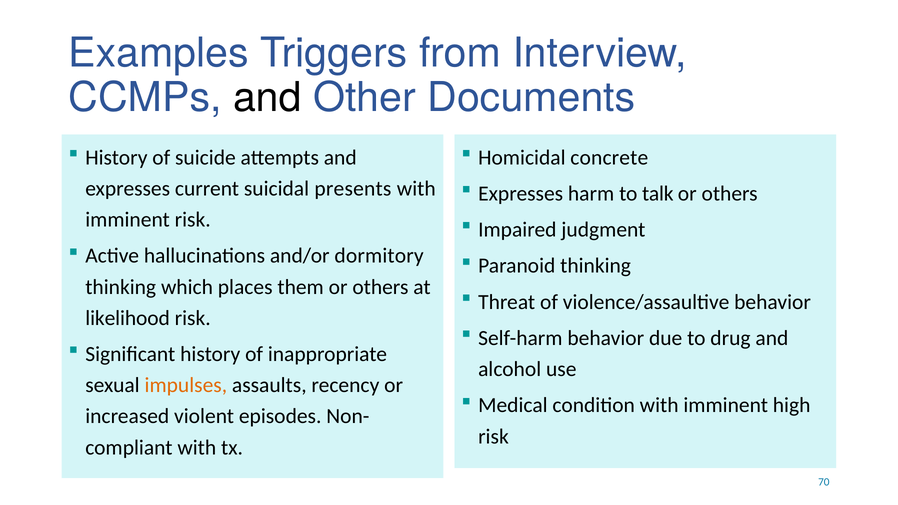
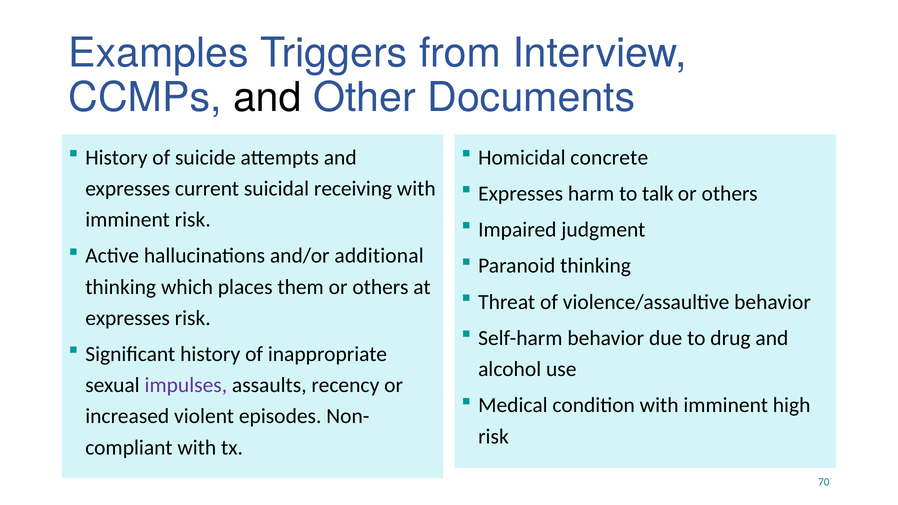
presents: presents -> receiving
dormitory: dormitory -> additional
likelihood at (128, 318): likelihood -> expresses
impulses colour: orange -> purple
